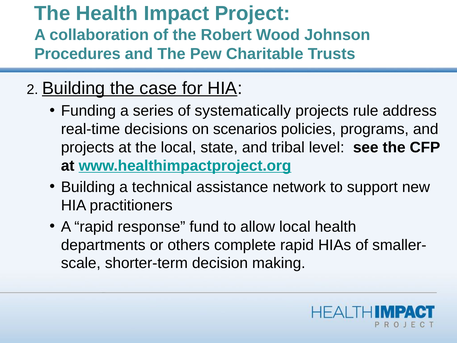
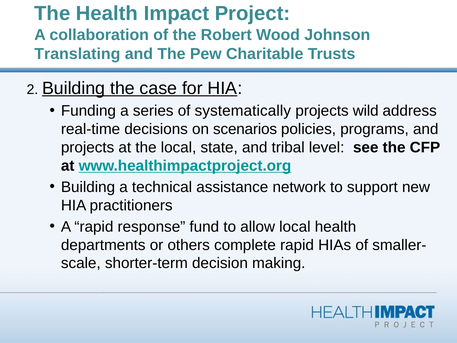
Procedures: Procedures -> Translating
rule: rule -> wild
